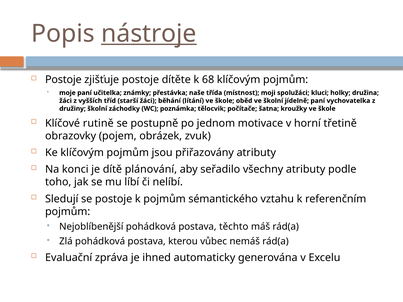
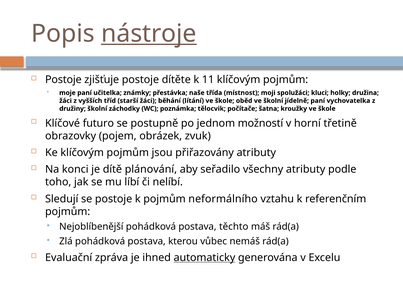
68: 68 -> 11
rutině: rutině -> futuro
motivace: motivace -> možností
sémantického: sémantického -> neformálního
automaticky underline: none -> present
